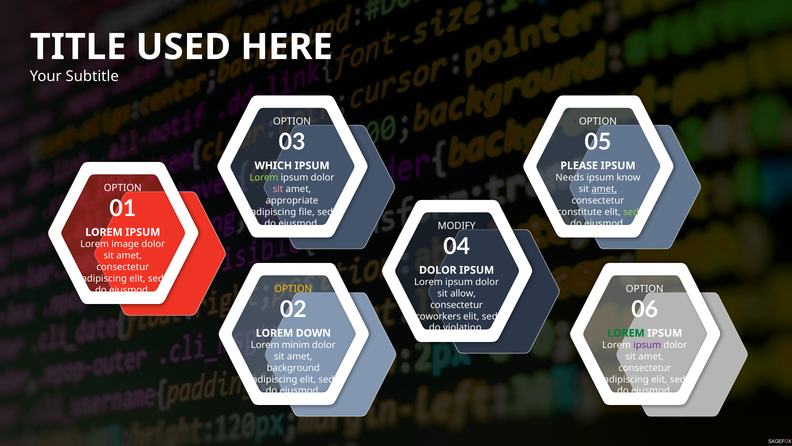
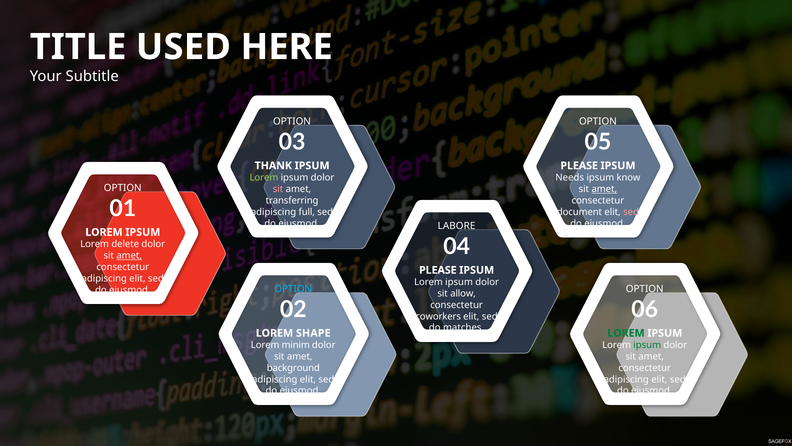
WHICH: WHICH -> THANK
appropriate: appropriate -> transferring
file: file -> full
constitute: constitute -> document
sed at (631, 212) colour: light green -> pink
MODIFY: MODIFY -> LABORE
image: image -> delete
amet at (129, 255) underline: none -> present
DOLOR at (438, 270): DOLOR -> PLEASE
OPTION at (293, 289) colour: yellow -> light blue
violation: violation -> matches
DOWN: DOWN -> SHAPE
ipsum at (647, 345) colour: purple -> green
